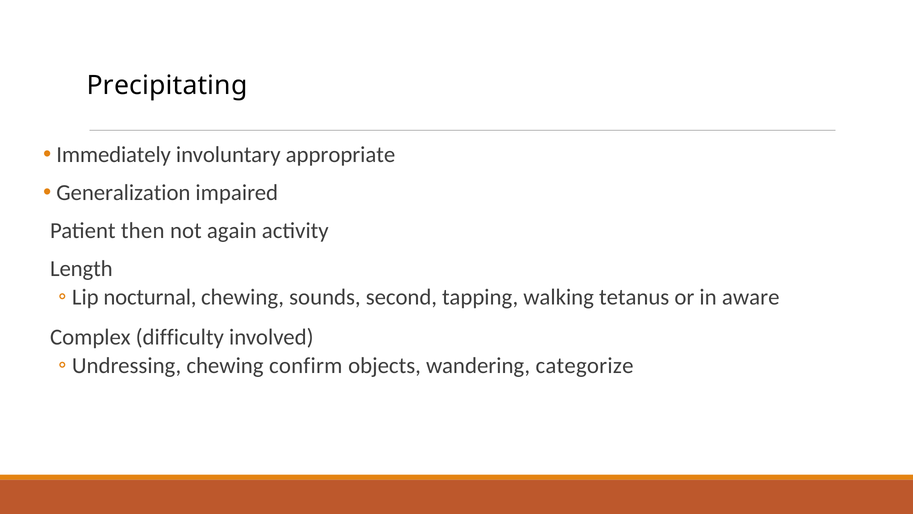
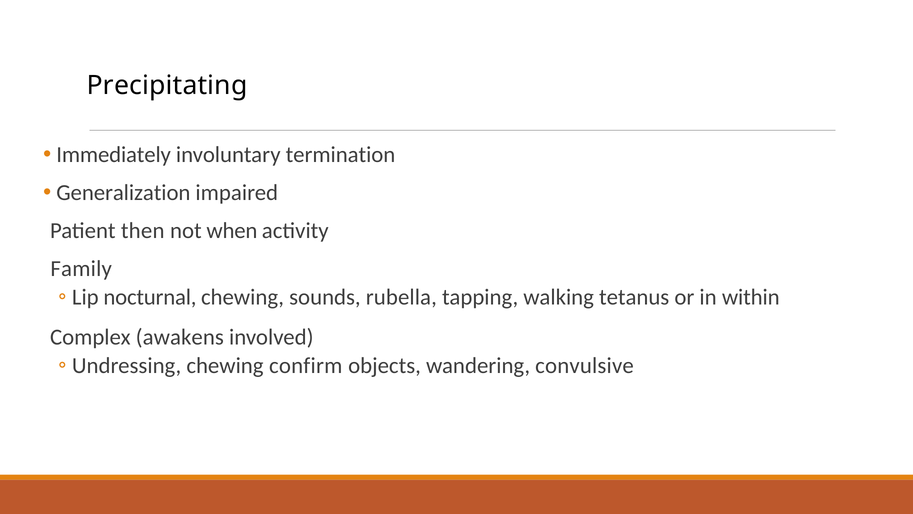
appropriate: appropriate -> termination
again: again -> when
Length: Length -> Family
second: second -> rubella
aware: aware -> within
difficulty: difficulty -> awakens
categorize: categorize -> convulsive
